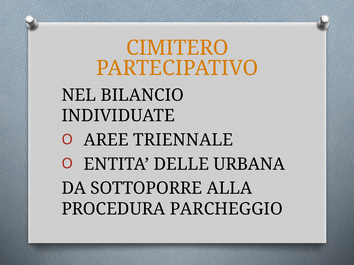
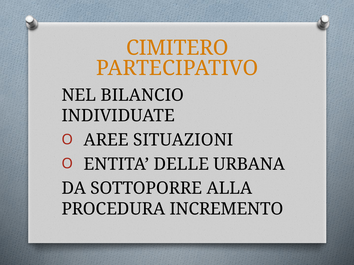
TRIENNALE: TRIENNALE -> SITUAZIONI
PARCHEGGIO: PARCHEGGIO -> INCREMENTO
